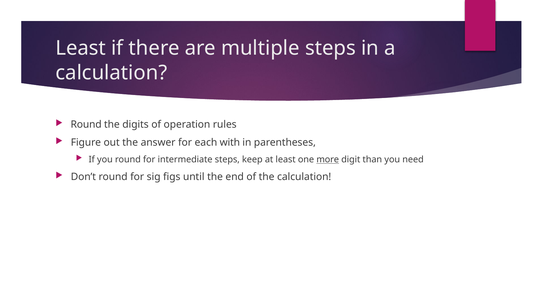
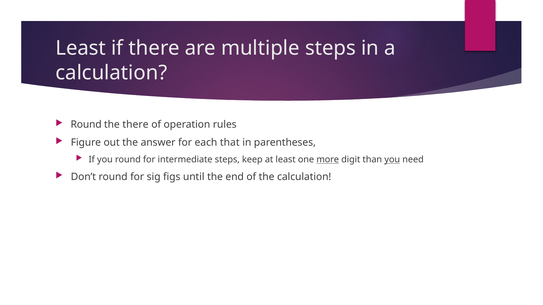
the digits: digits -> there
with: with -> that
you at (392, 160) underline: none -> present
